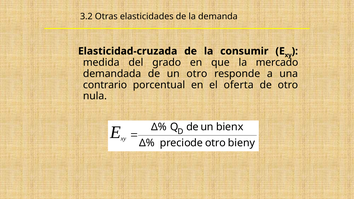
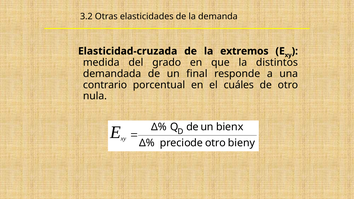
consumir: consumir -> extremos
mercado: mercado -> distintos
un otro: otro -> final
oferta: oferta -> cuáles
